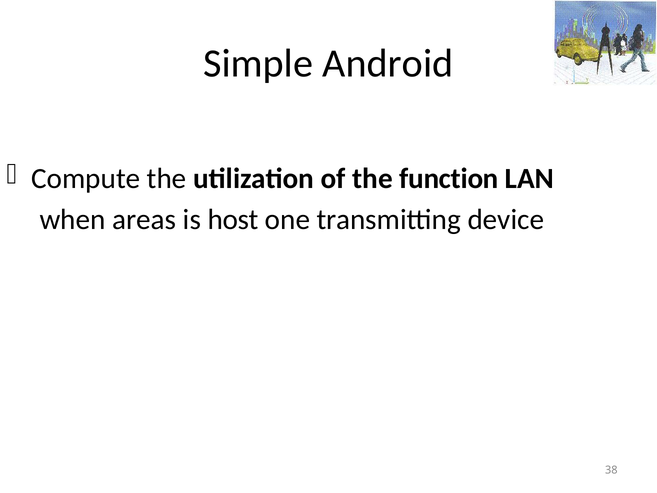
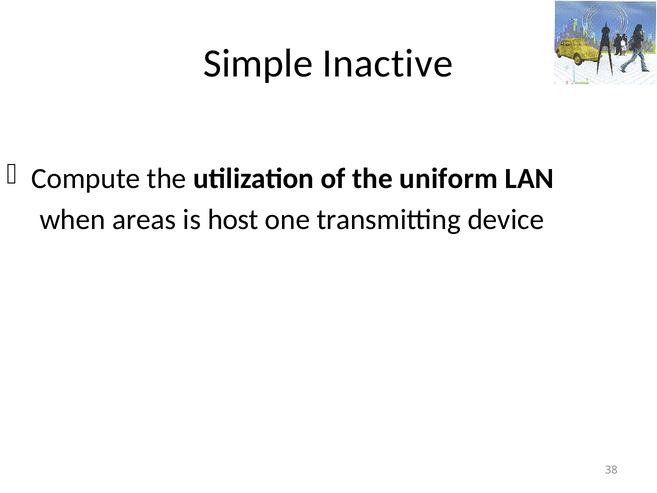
Android: Android -> Inactive
function: function -> uniform
